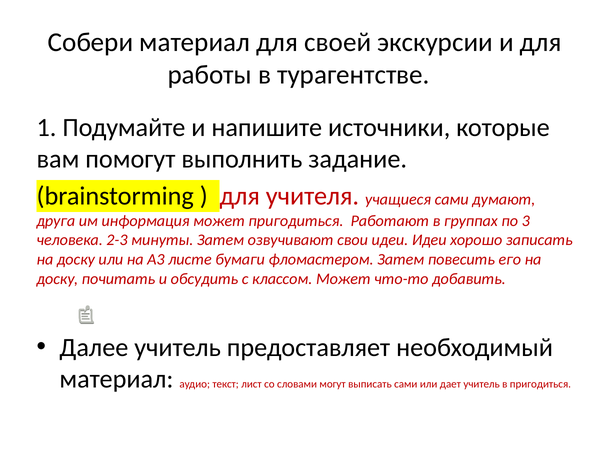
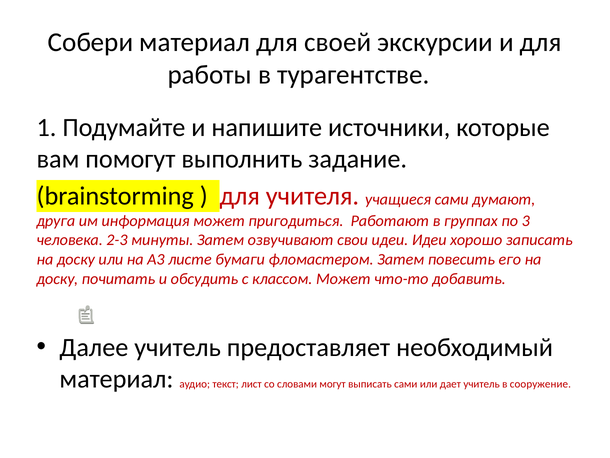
в пригодиться: пригодиться -> сооружение
